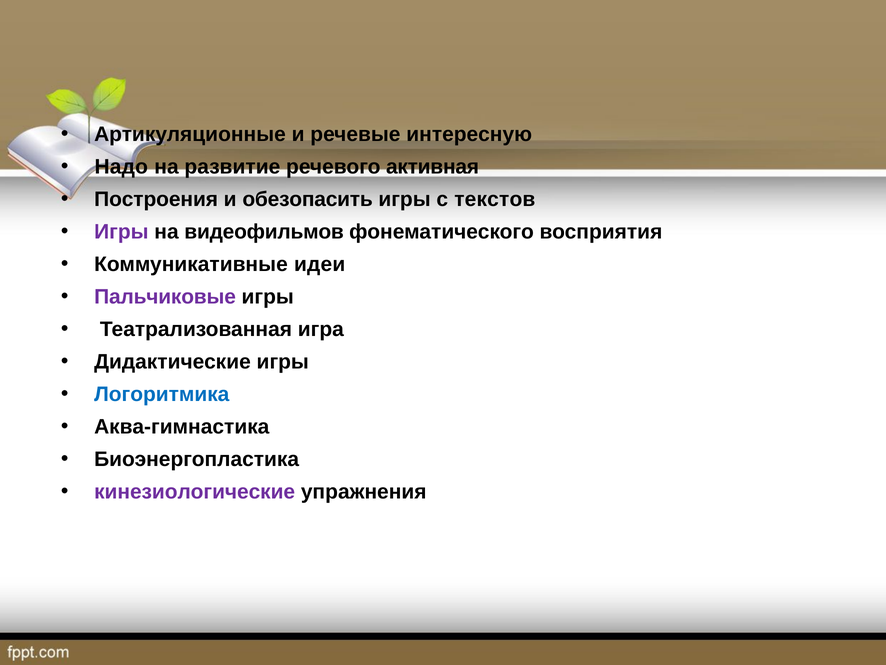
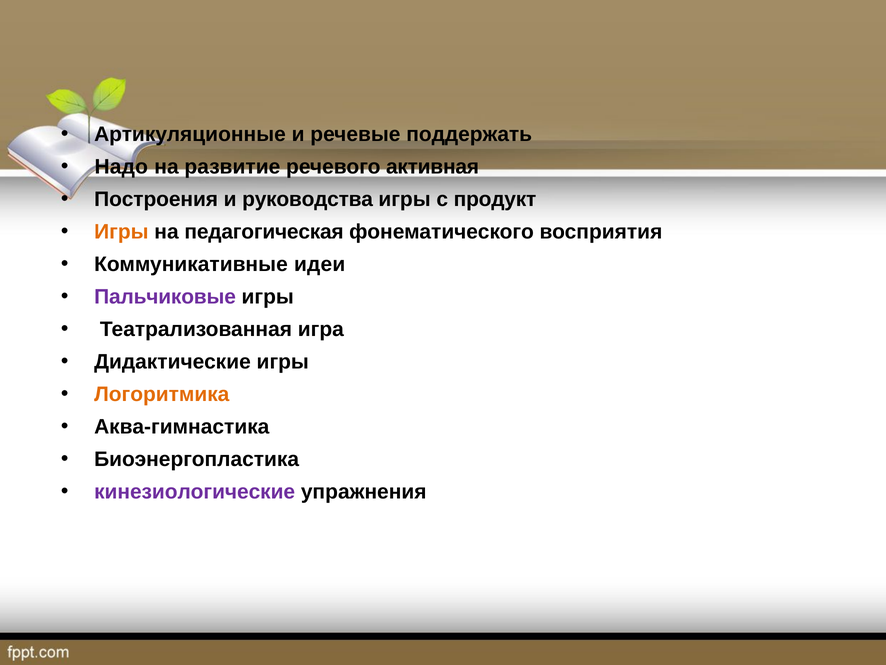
интересную: интересную -> поддержать
обезопасить: обезопасить -> руководства
текстов: текстов -> продукт
Игры at (121, 232) colour: purple -> orange
видеофильмов: видеофильмов -> педагогическая
Логоритмика colour: blue -> orange
